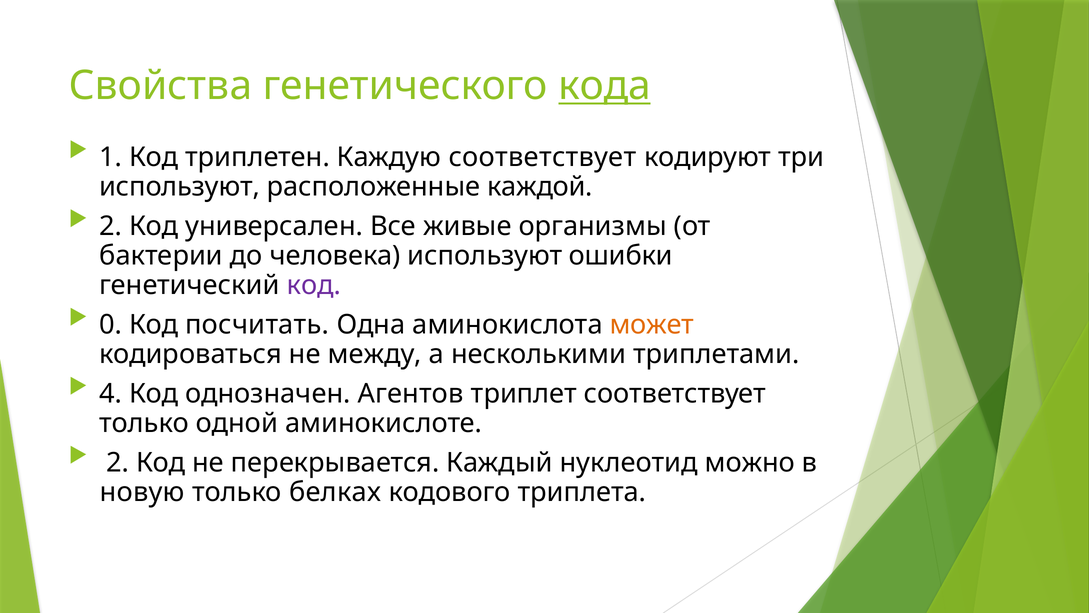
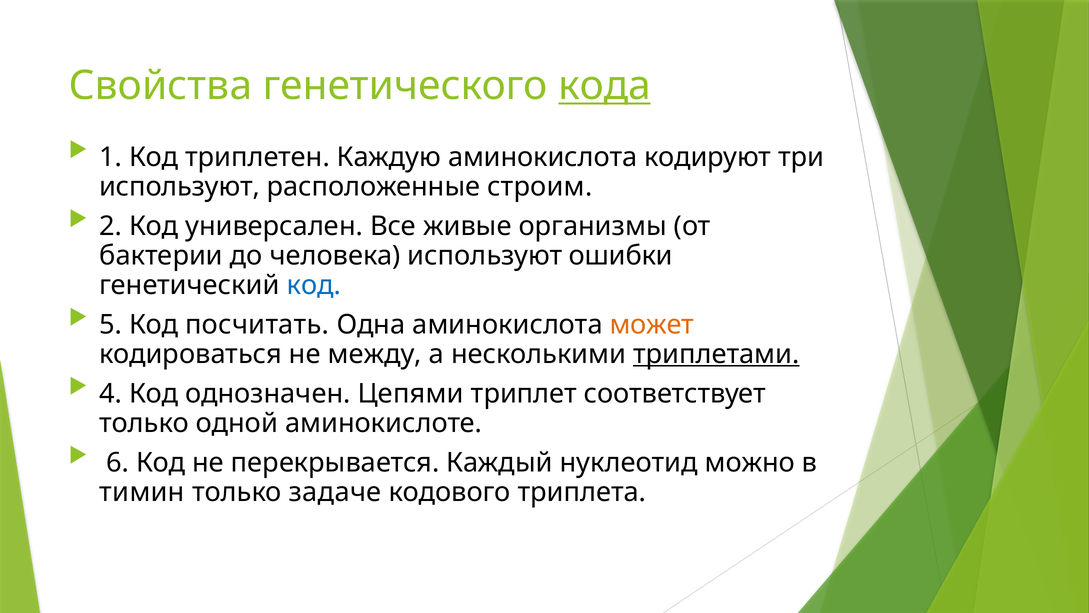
Каждую соответствует: соответствует -> аминокислота
каждой: каждой -> строим
код at (314, 285) colour: purple -> blue
0: 0 -> 5
триплетами underline: none -> present
Агентов: Агентов -> Цепями
2 at (118, 462): 2 -> 6
новую: новую -> тимин
белках: белках -> задаче
